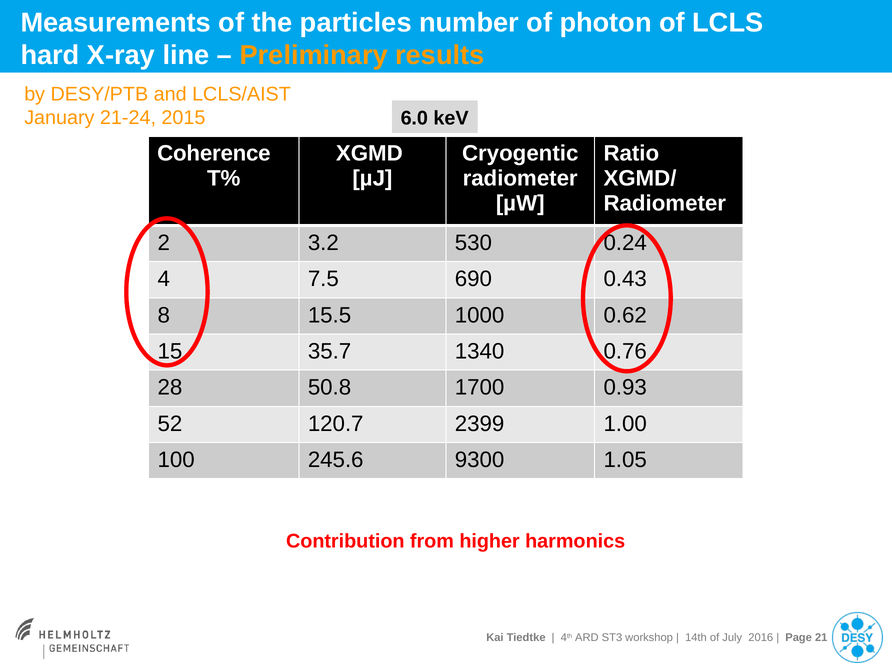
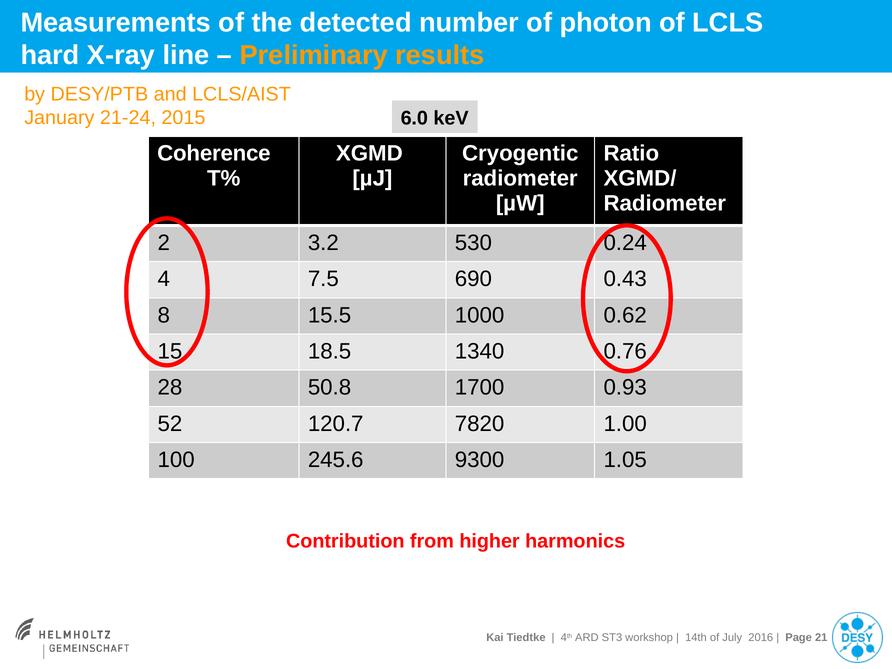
particles: particles -> detected
35.7: 35.7 -> 18.5
2399: 2399 -> 7820
